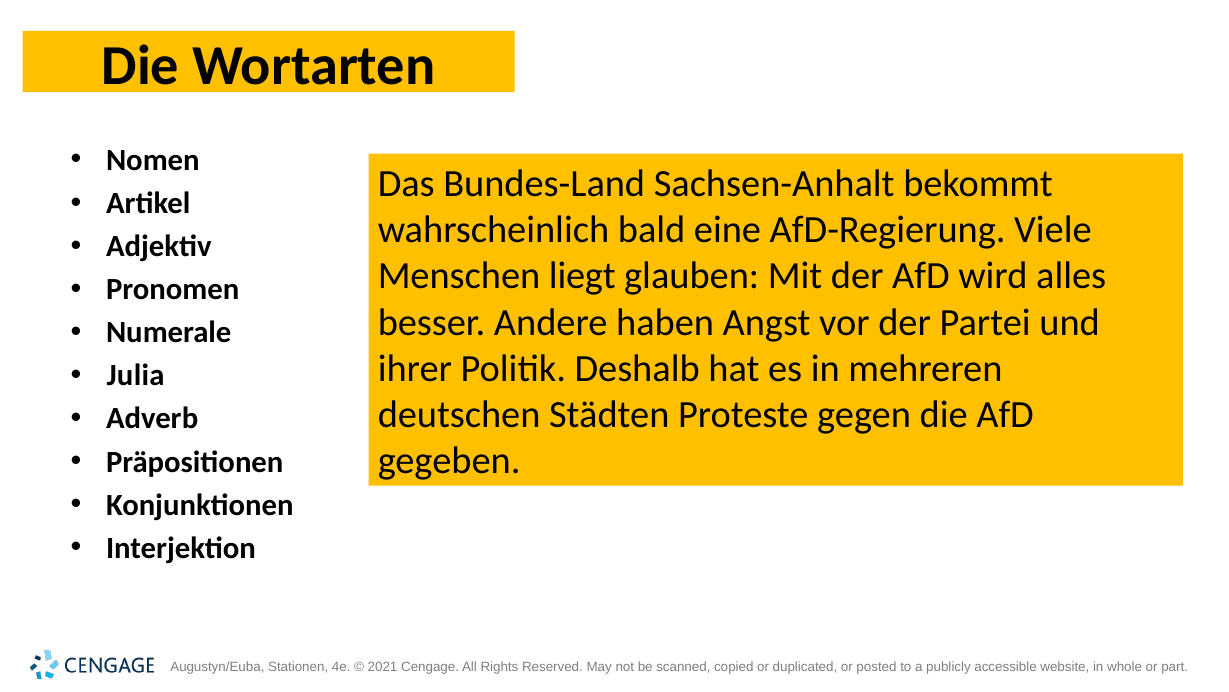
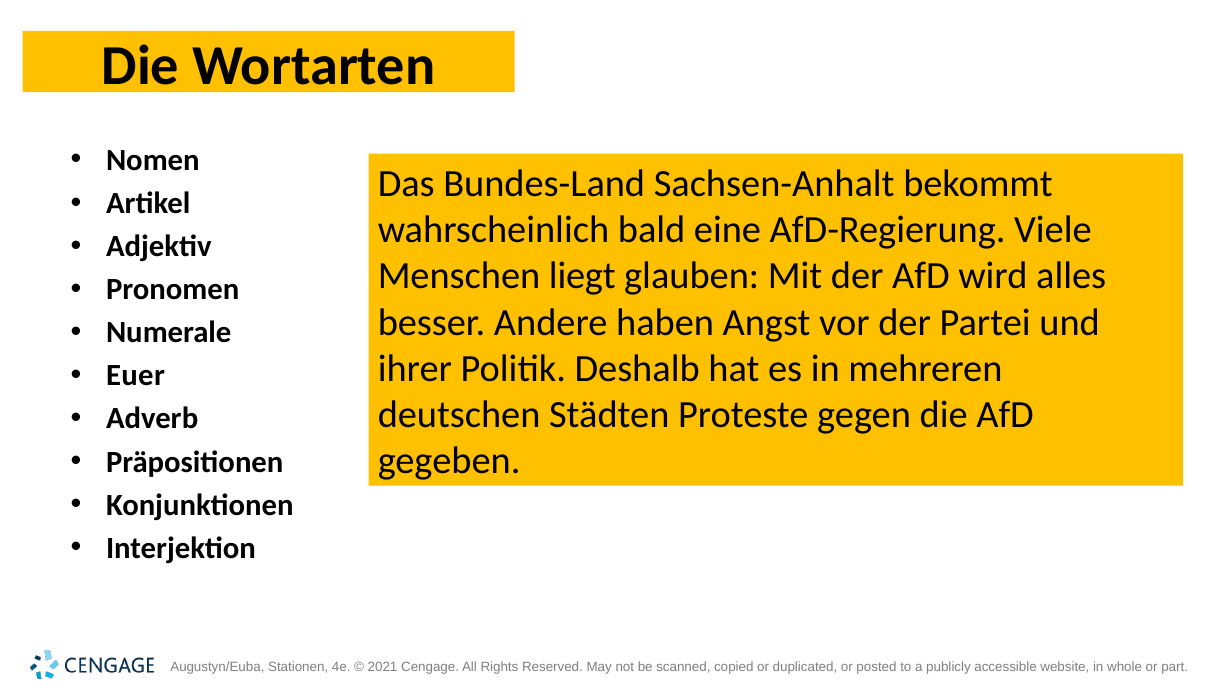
Julia: Julia -> Euer
